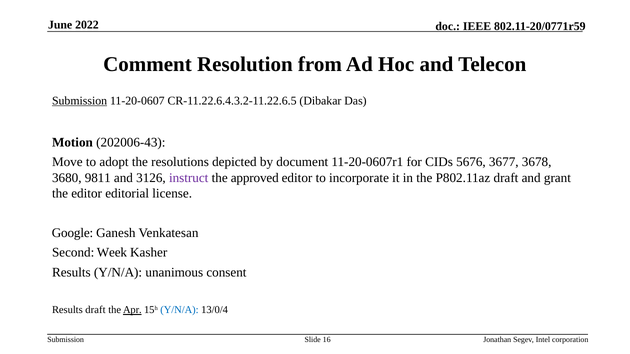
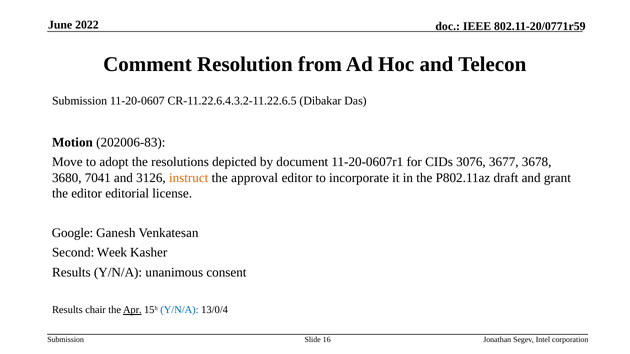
Submission at (80, 101) underline: present -> none
202006-43: 202006-43 -> 202006-83
5676: 5676 -> 3076
9811: 9811 -> 7041
instruct colour: purple -> orange
approved: approved -> approval
Results draft: draft -> chair
